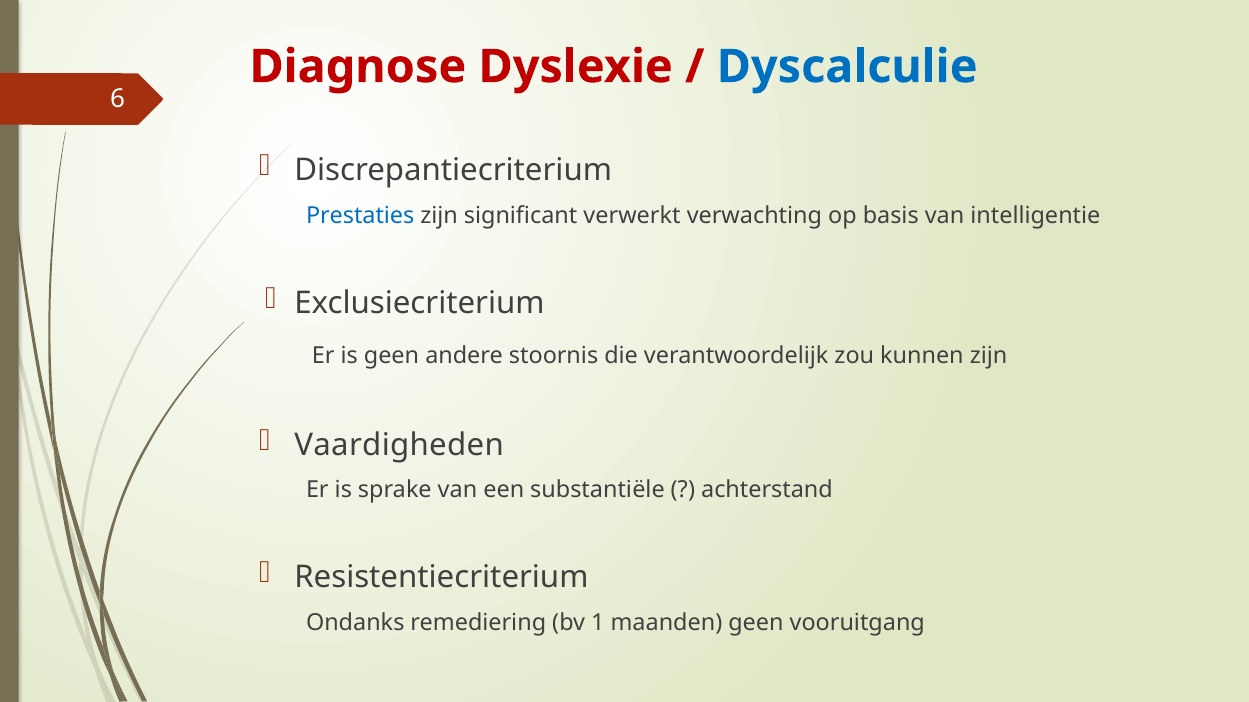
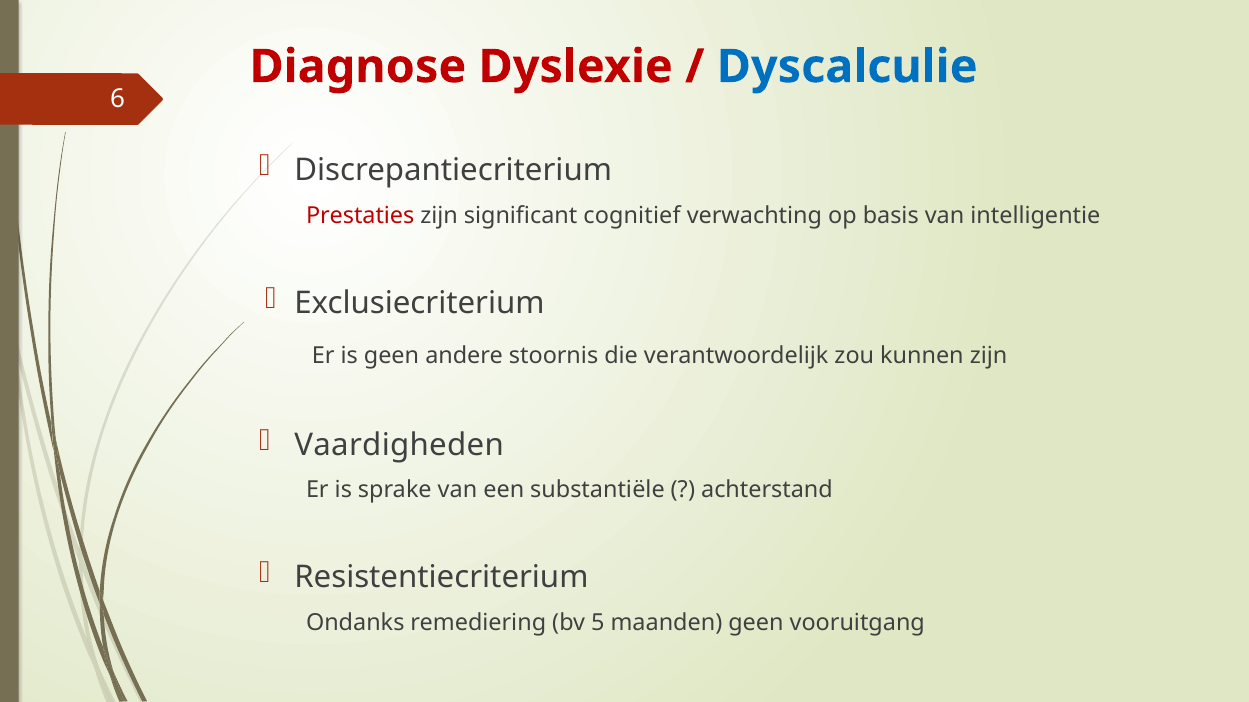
Prestaties colour: blue -> red
verwerkt: verwerkt -> cognitief
1: 1 -> 5
